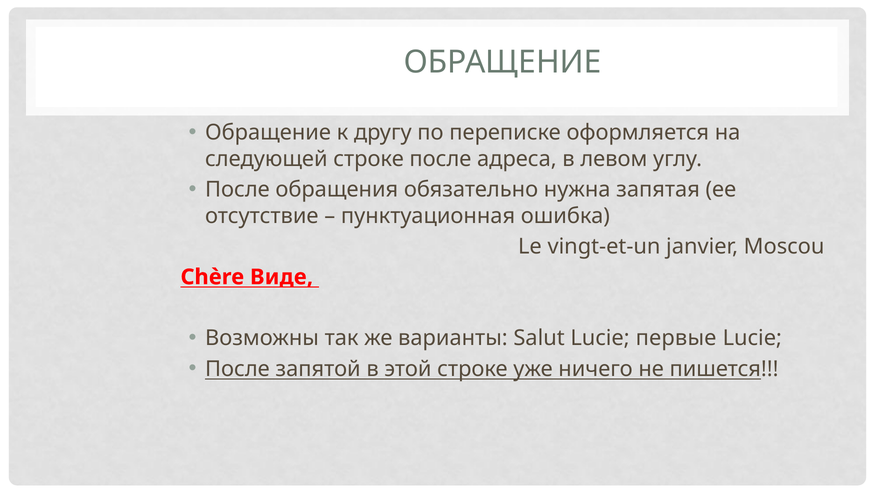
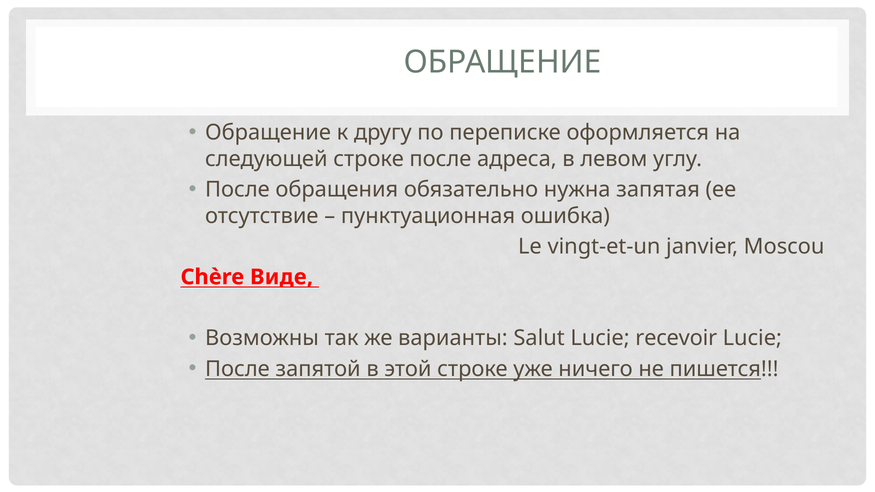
первые: первые -> recevoir
